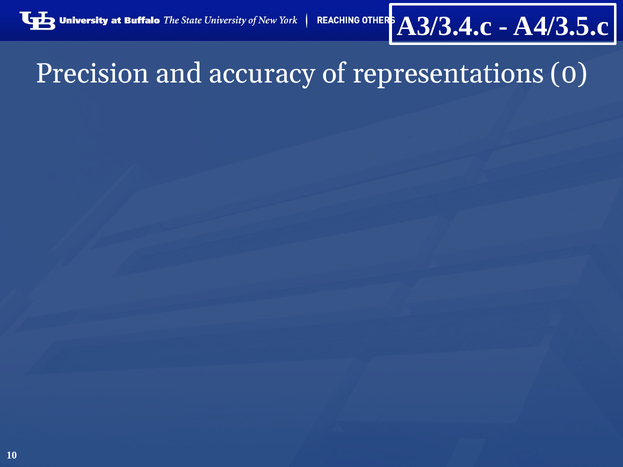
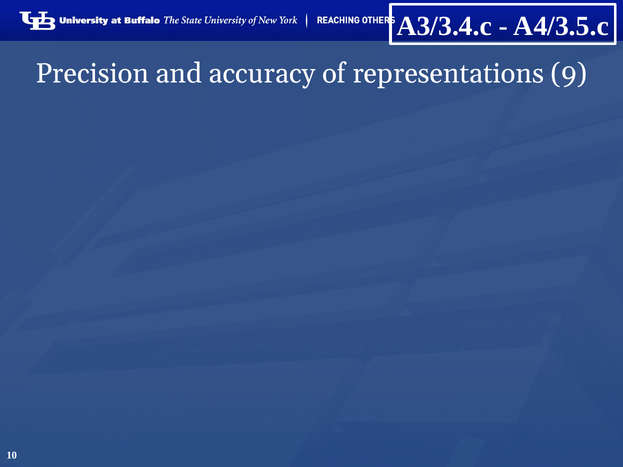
0: 0 -> 9
